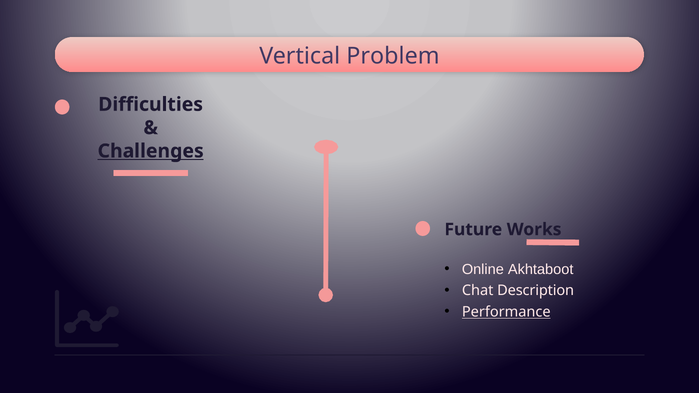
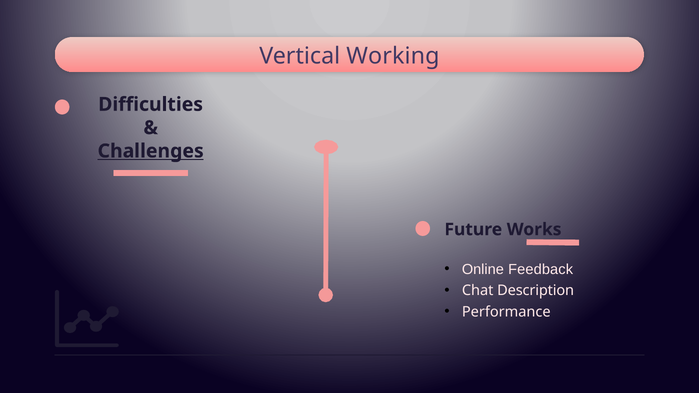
Problem: Problem -> Working
Akhtaboot: Akhtaboot -> Feedback
Performance underline: present -> none
